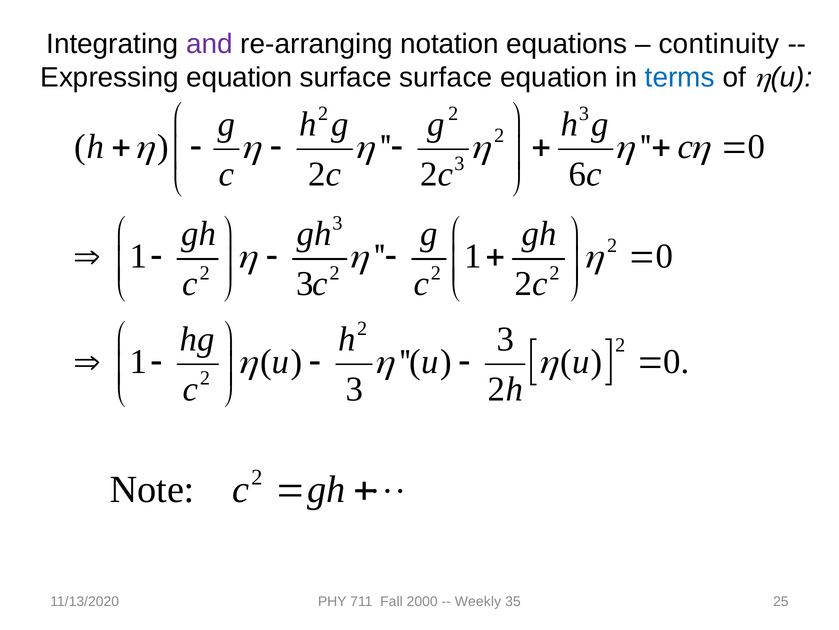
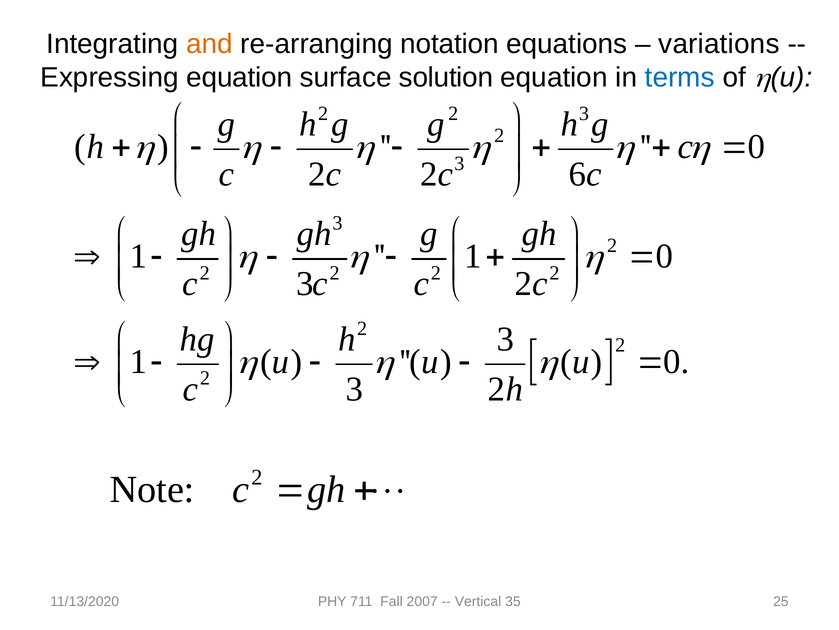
and colour: purple -> orange
continuity: continuity -> variations
surface surface: surface -> solution
2000: 2000 -> 2007
Weekly: Weekly -> Vertical
